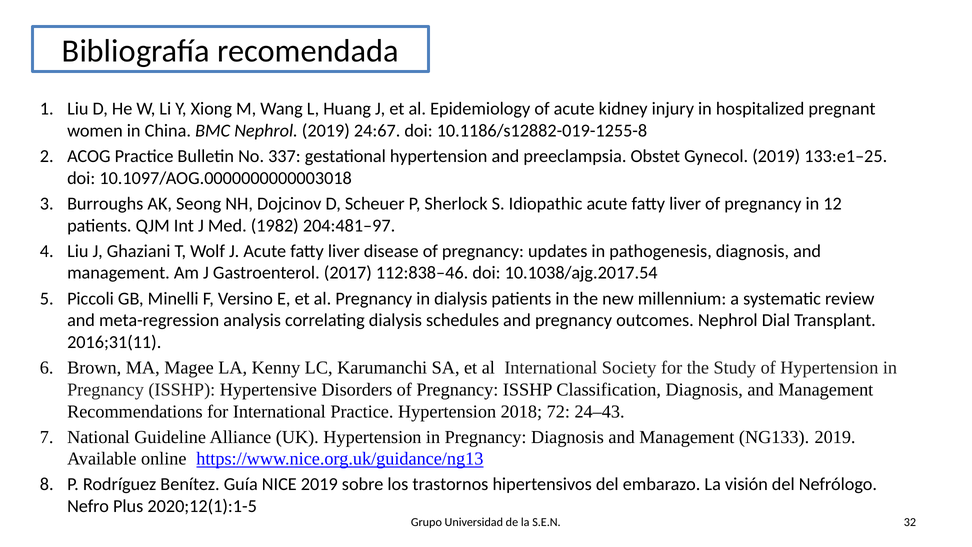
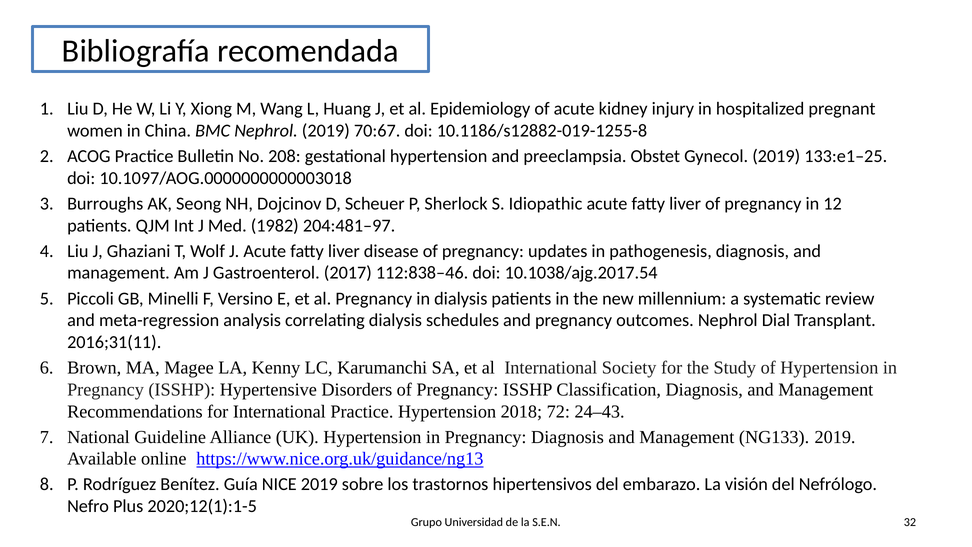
24:67: 24:67 -> 70:67
337: 337 -> 208
